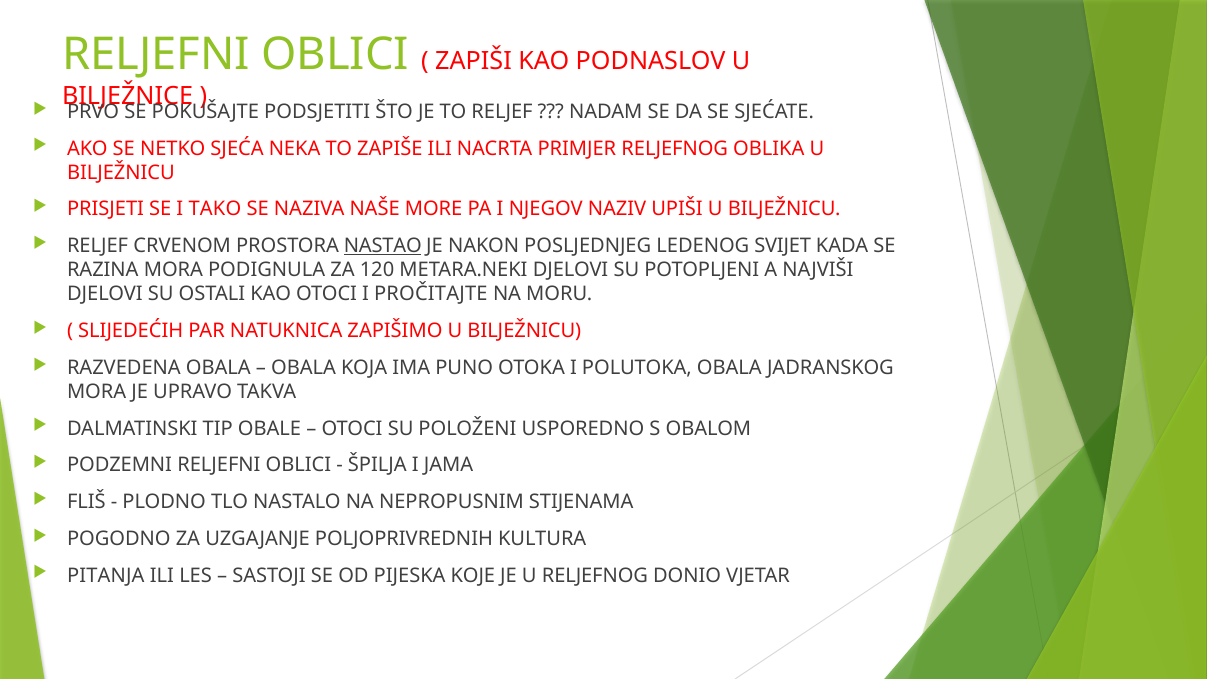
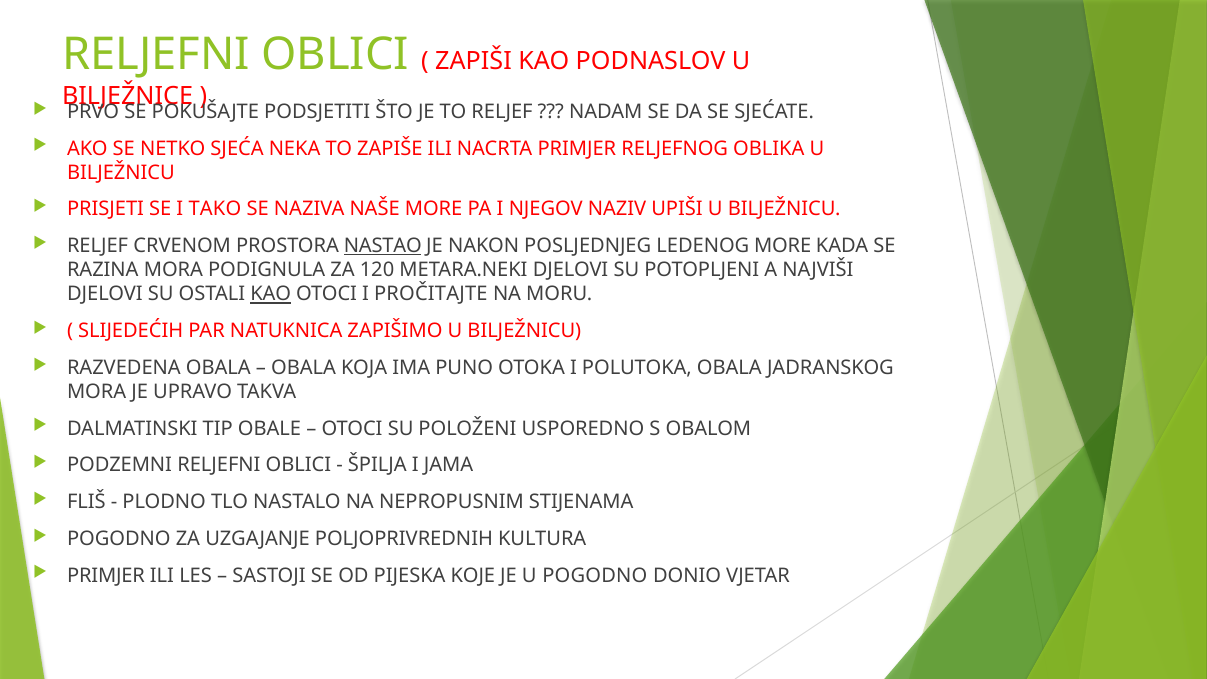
LEDENOG SVIJET: SVIJET -> MORE
KAO at (271, 294) underline: none -> present
PITANJA at (106, 575): PITANJA -> PRIMJER
U RELJEFNOG: RELJEFNOG -> POGODNO
